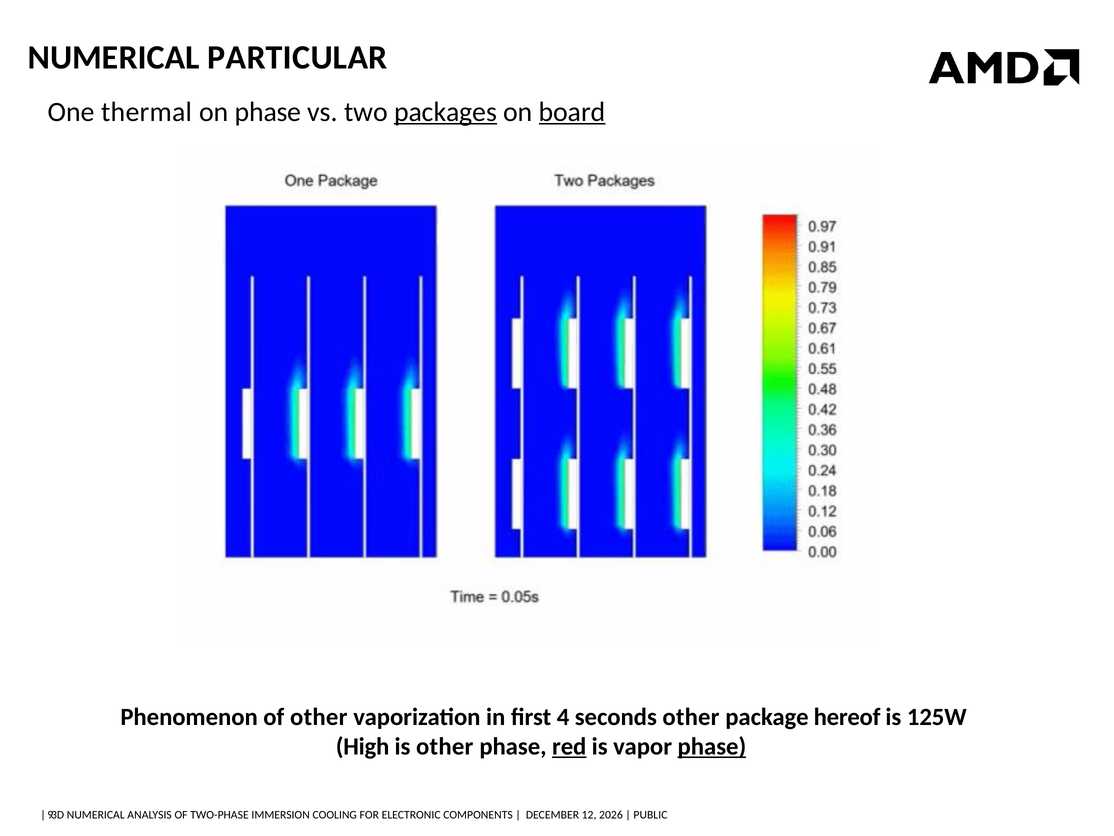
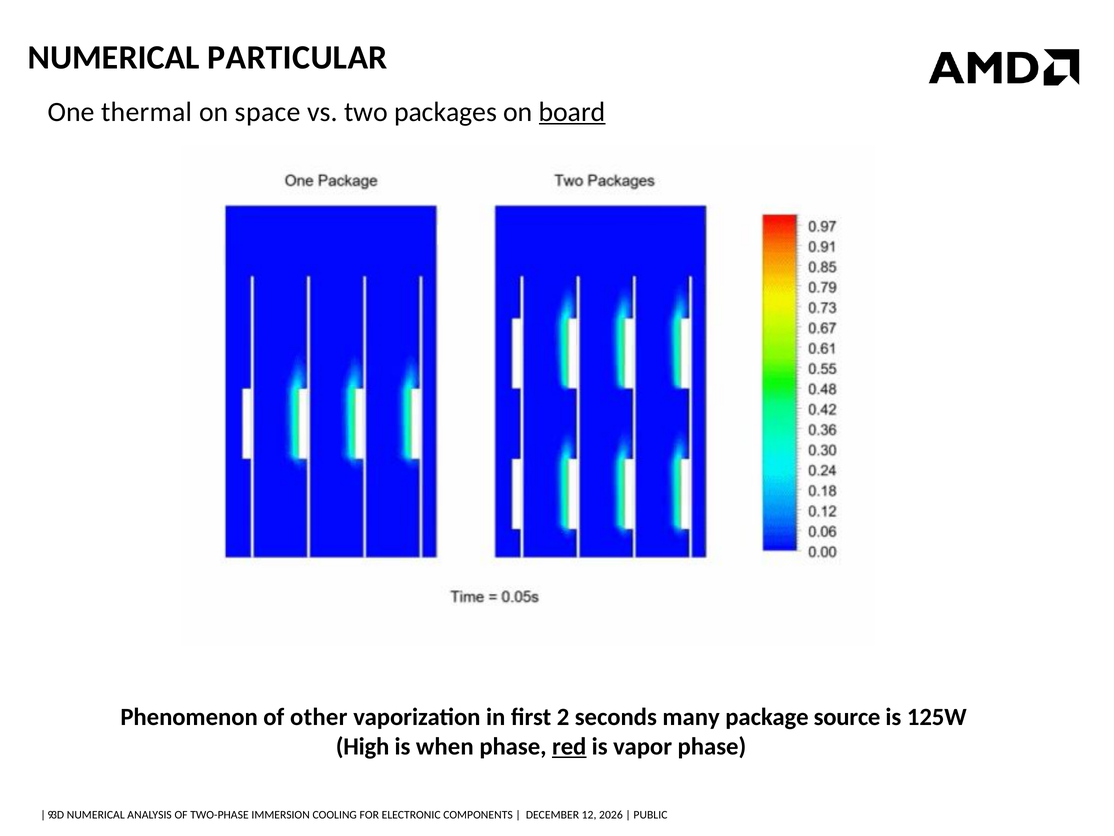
on phase: phase -> space
packages underline: present -> none
4: 4 -> 2
seconds other: other -> many
hereof: hereof -> source
is other: other -> when
phase at (712, 746) underline: present -> none
